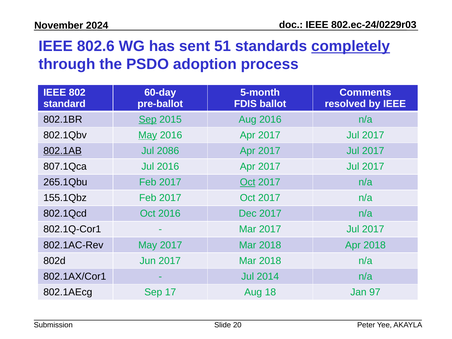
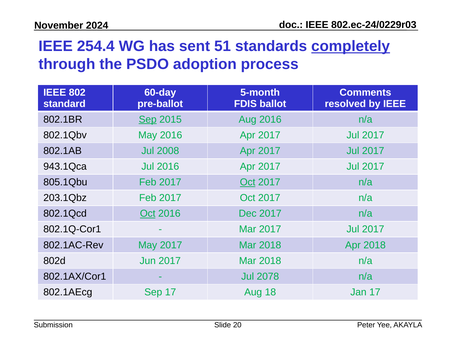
802.6: 802.6 -> 254.4
May at (148, 135) underline: present -> none
802.1AB underline: present -> none
2086: 2086 -> 2008
807.1Qca: 807.1Qca -> 943.1Qca
265.1Qbu: 265.1Qbu -> 805.1Qbu
155.1Qbz: 155.1Qbz -> 203.1Qbz
Oct at (148, 214) underline: none -> present
2014: 2014 -> 2078
Jan 97: 97 -> 17
